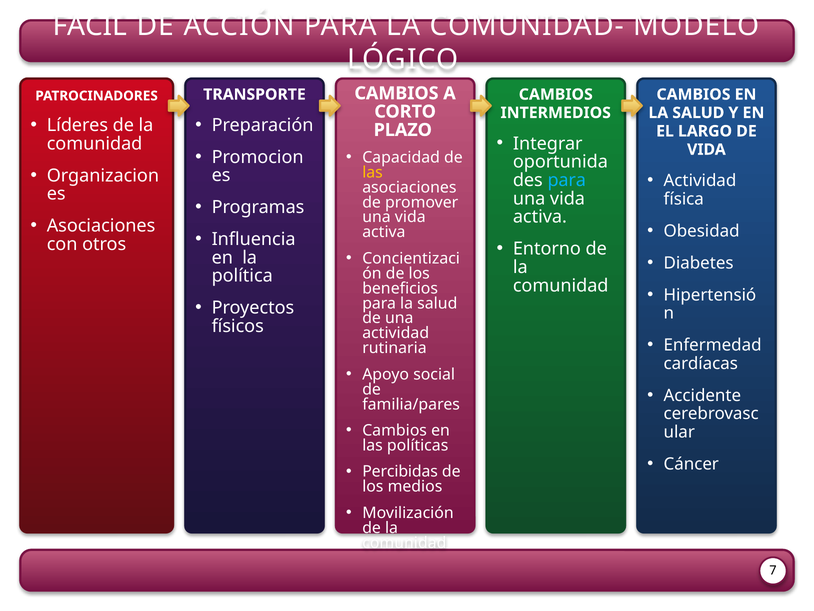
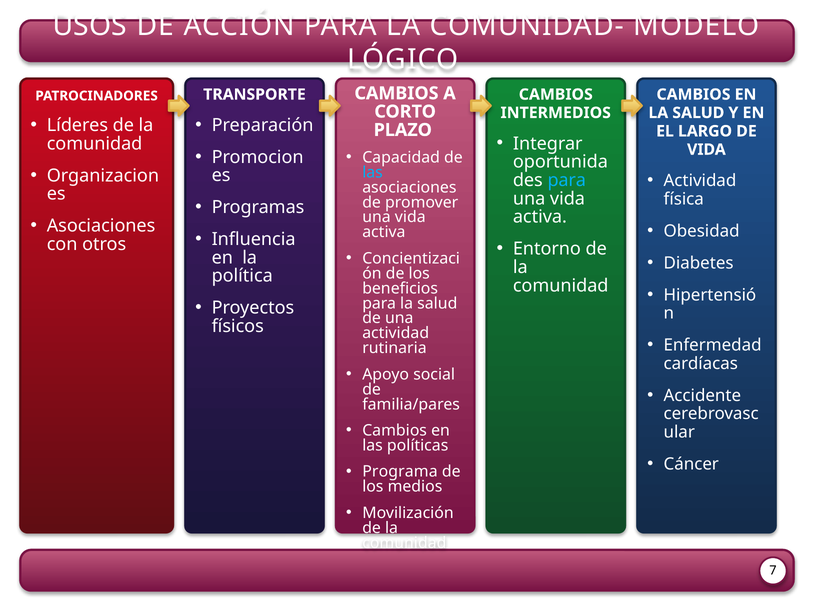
FÁCIL: FÁCIL -> USOS
las at (373, 172) colour: yellow -> light blue
Percibidas: Percibidas -> Programa
